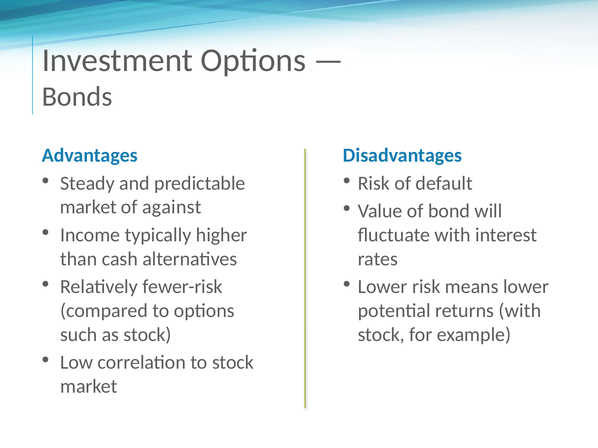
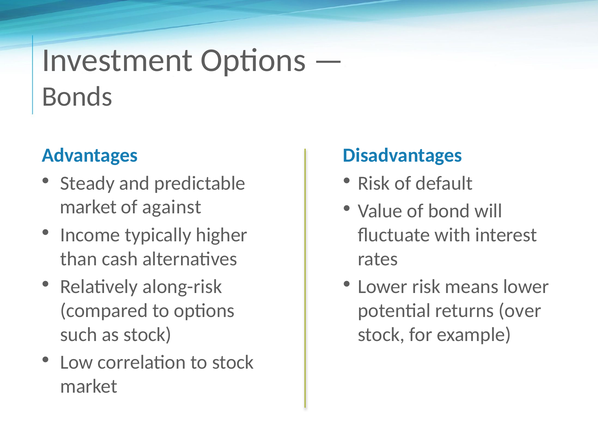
fewer-risk: fewer-risk -> along-risk
returns with: with -> over
